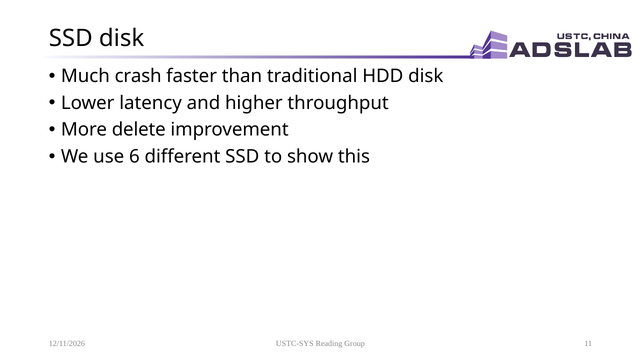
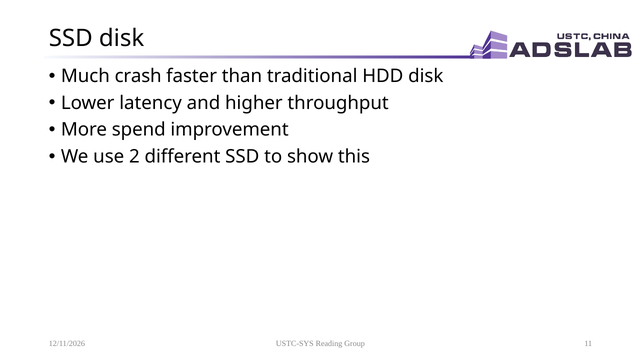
delete: delete -> spend
6: 6 -> 2
